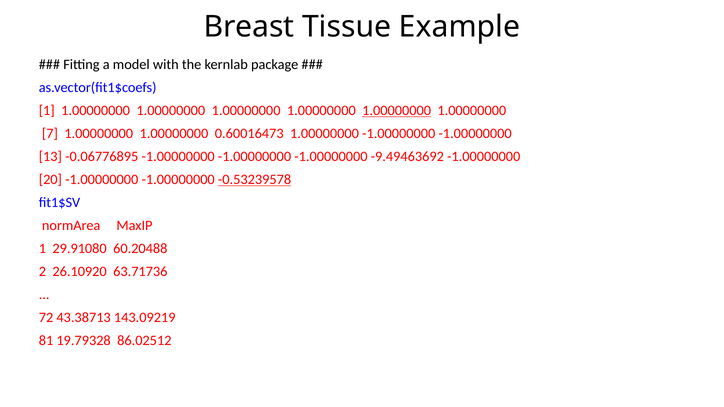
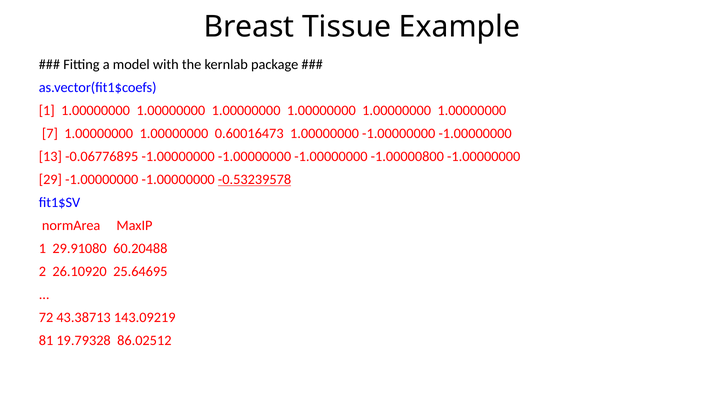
1.00000000 at (397, 111) underline: present -> none
-9.49463692: -9.49463692 -> -1.00000800
20: 20 -> 29
63.71736: 63.71736 -> 25.64695
